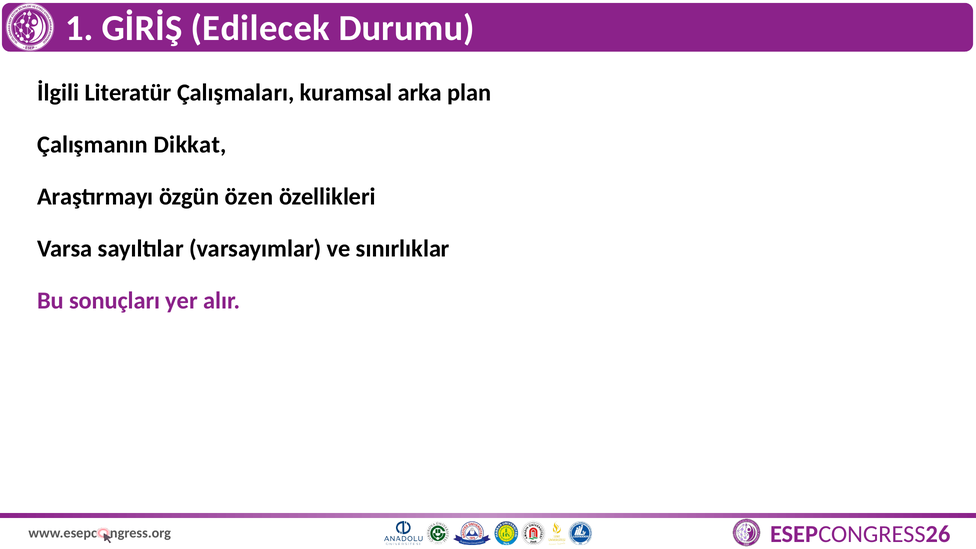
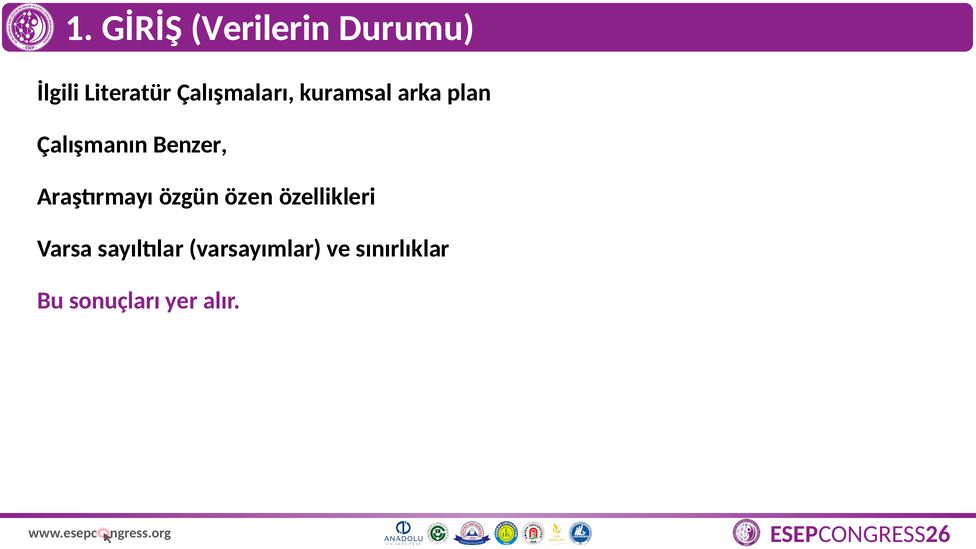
Edilecek: Edilecek -> Verilerin
Dikkat: Dikkat -> Benzer
